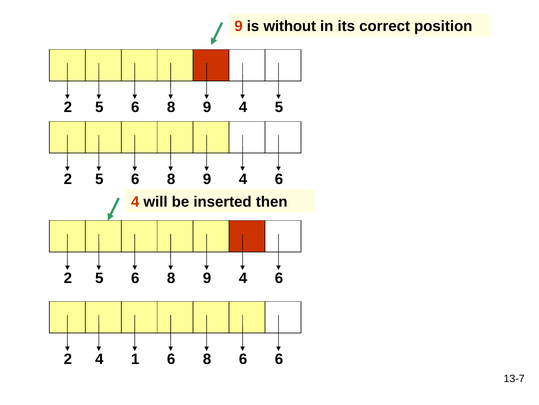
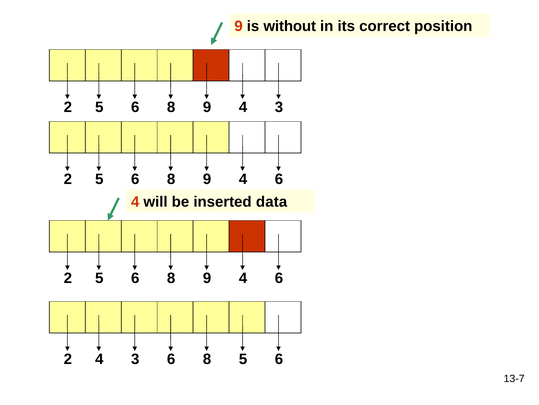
9 4 5: 5 -> 3
then: then -> data
2 4 1: 1 -> 3
8 6: 6 -> 5
